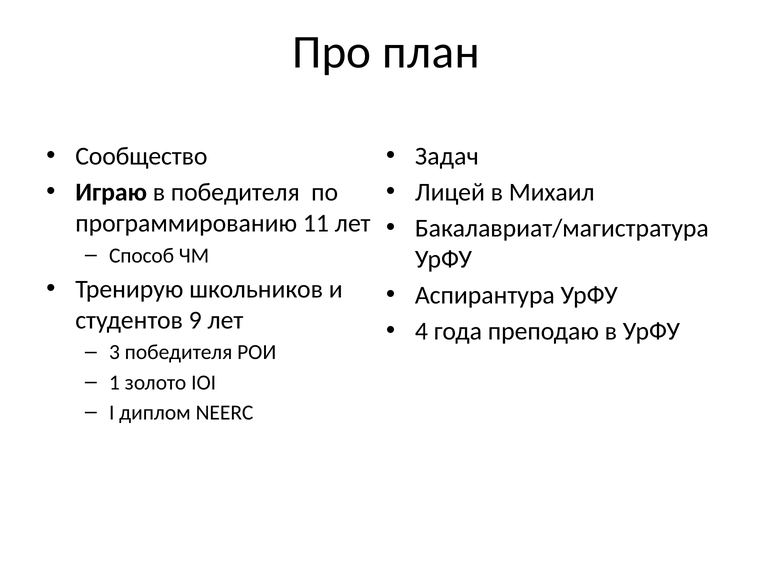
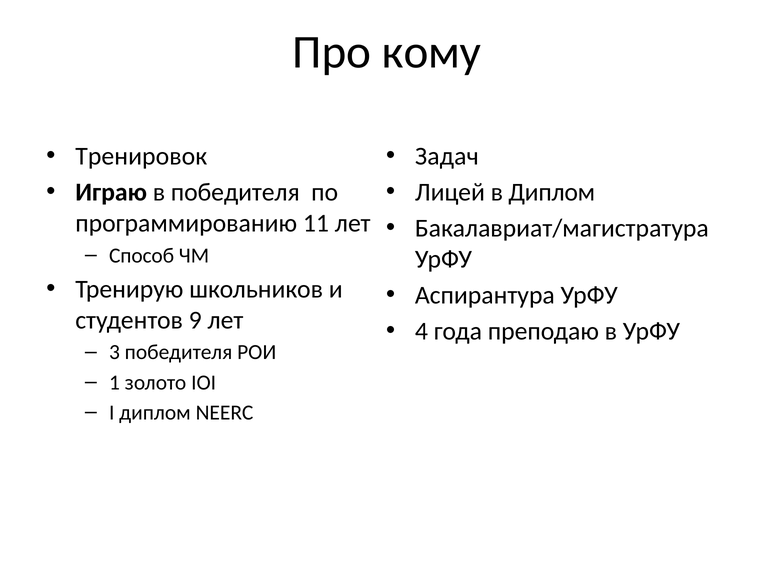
план: план -> кому
Сообщество: Сообщество -> Тренировок
в Михаил: Михаил -> Диплом
